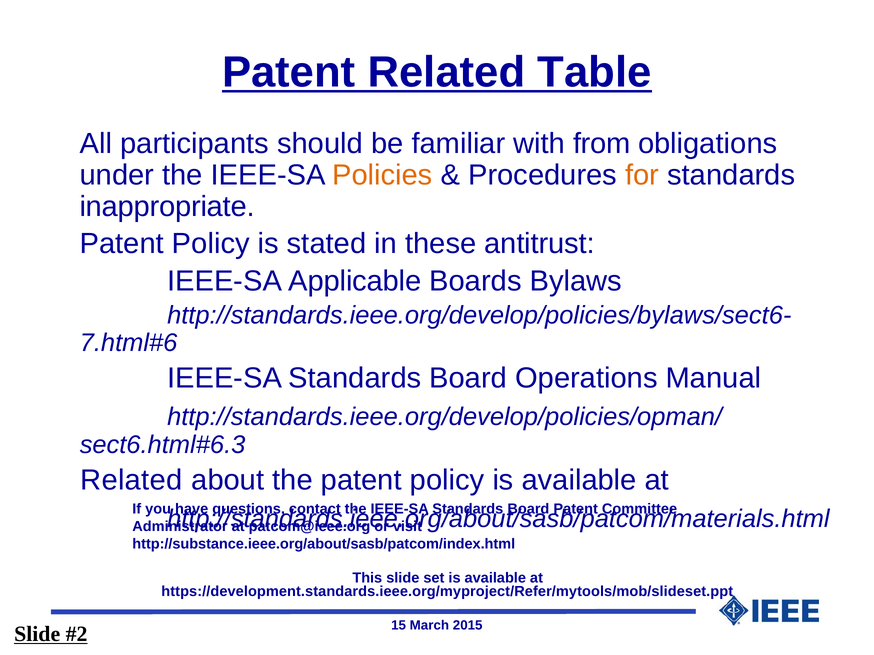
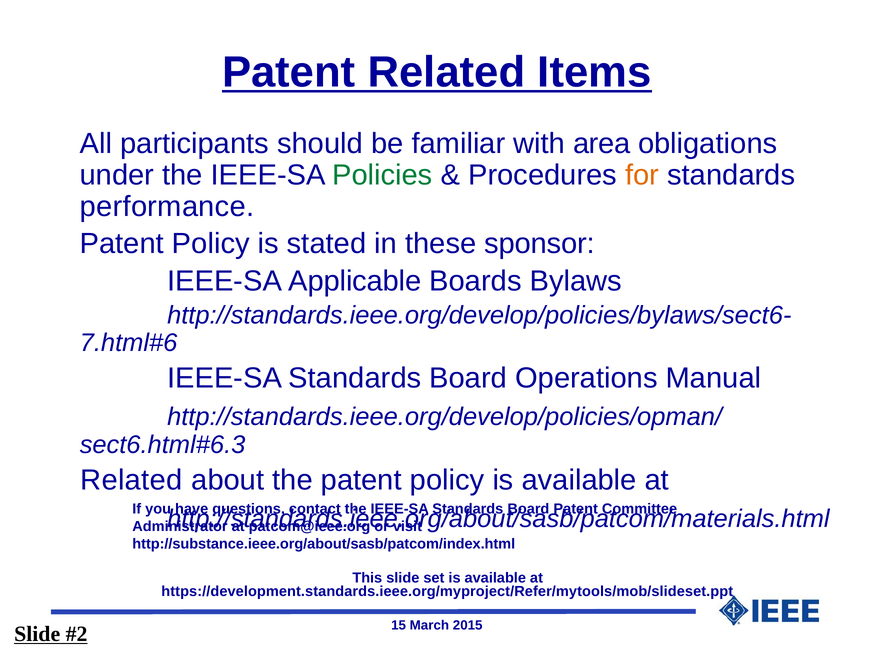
Table: Table -> Items
from: from -> area
Policies colour: orange -> green
inappropriate: inappropriate -> performance
antitrust: antitrust -> sponsor
